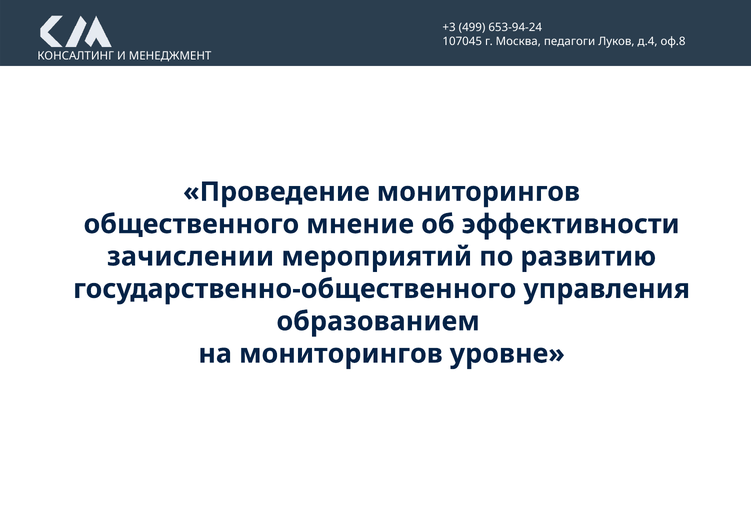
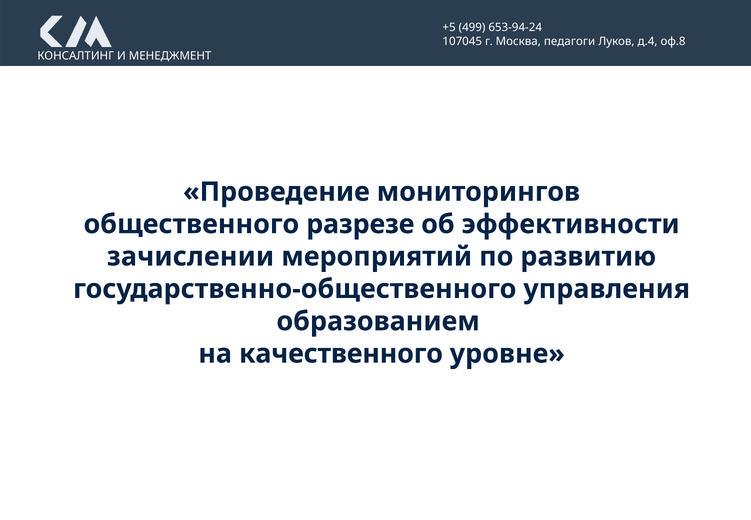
+3: +3 -> +5
мнение: мнение -> разрезе
на мониторингов: мониторингов -> качественного
